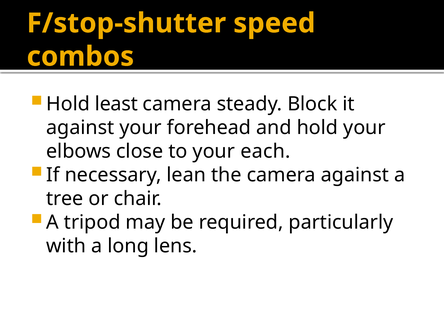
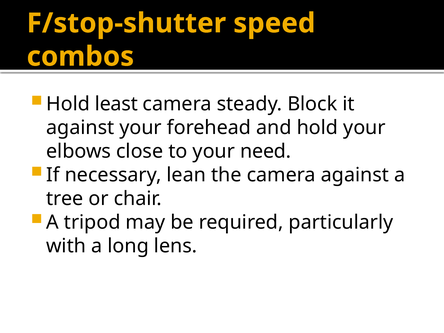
each: each -> need
